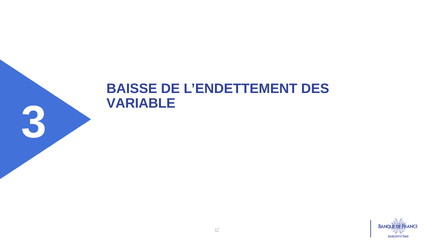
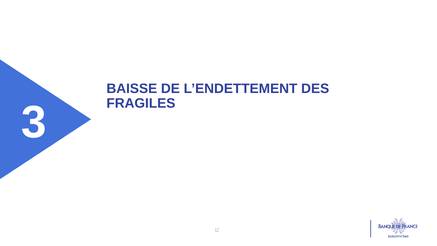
VARIABLE: VARIABLE -> FRAGILES
